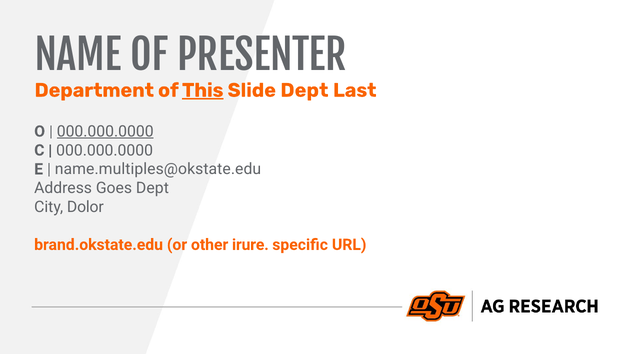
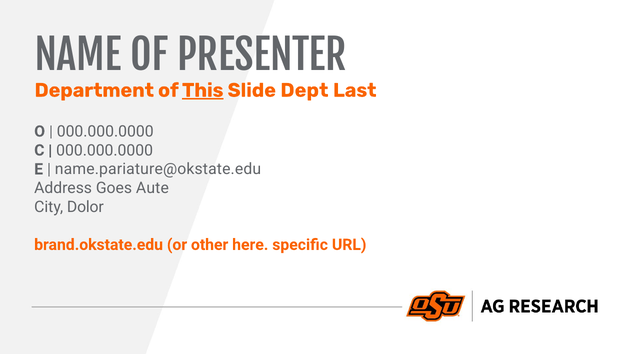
000.000.0000 at (105, 132) underline: present -> none
name.multiples@okstate.edu: name.multiples@okstate.edu -> name.pariature@okstate.edu
Goes Dept: Dept -> Aute
irure: irure -> here
